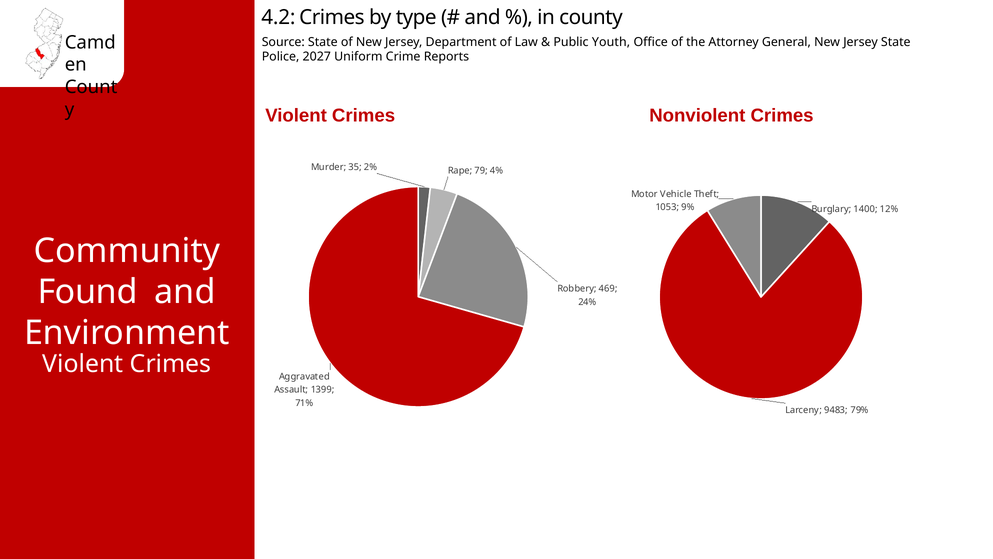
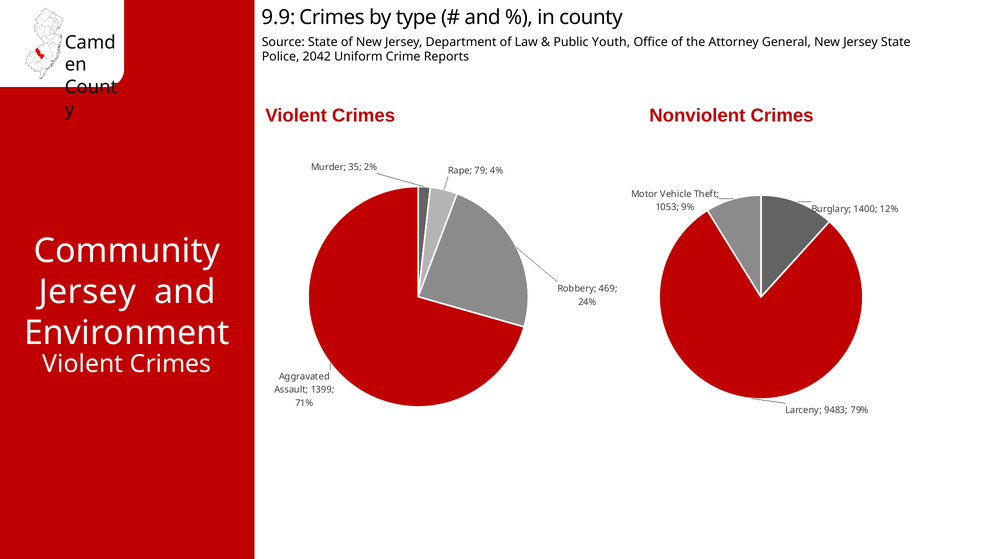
4.2: 4.2 -> 9.9
2027: 2027 -> 2042
Found at (88, 292): Found -> Jersey
